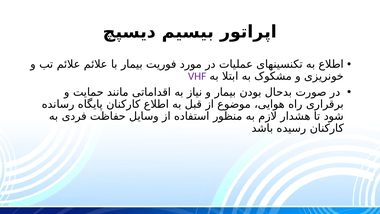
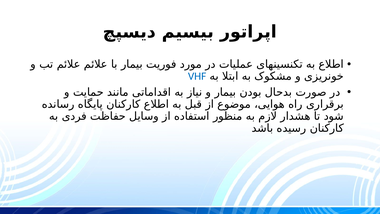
VHF colour: purple -> blue
